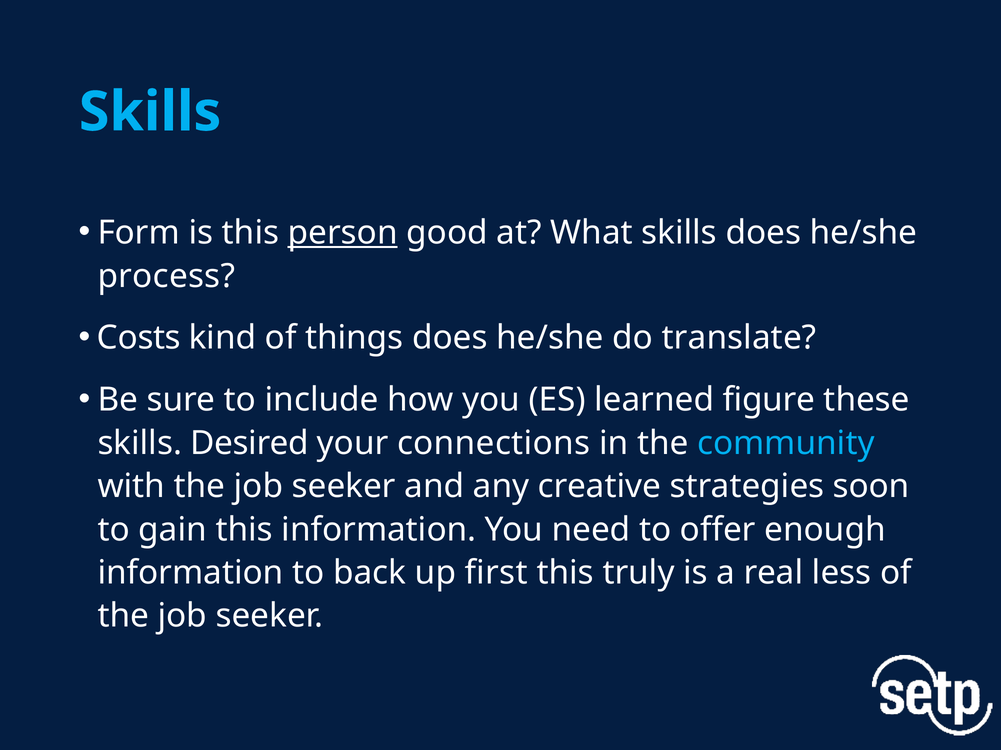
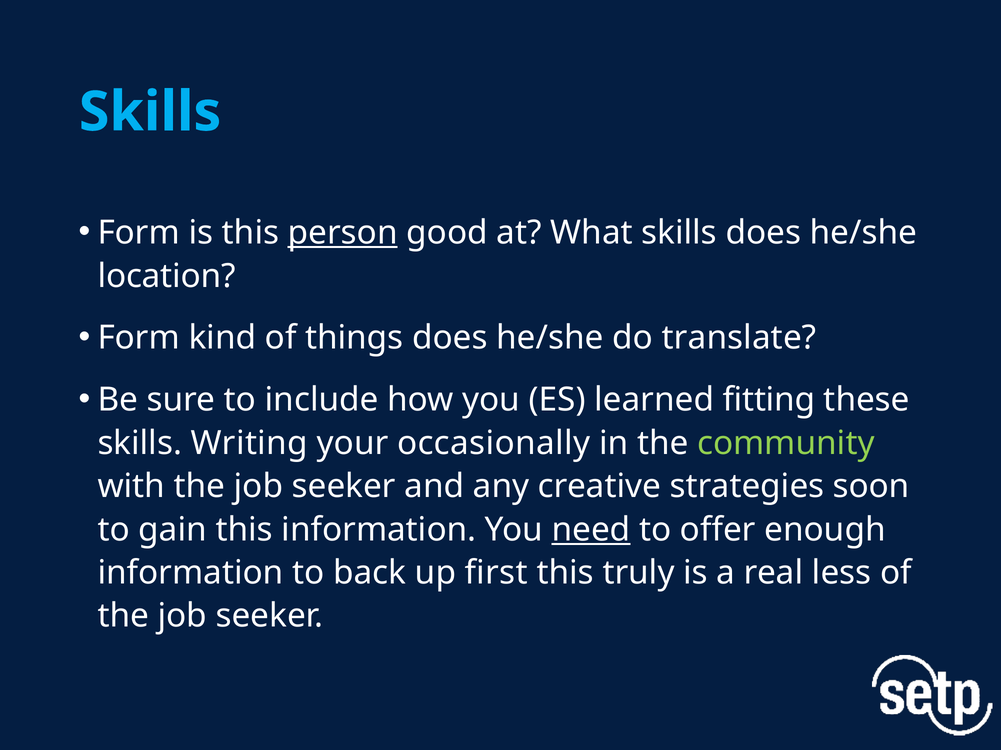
process: process -> location
Costs at (139, 338): Costs -> Form
figure: figure -> fitting
Desired: Desired -> Writing
connections: connections -> occasionally
community colour: light blue -> light green
need underline: none -> present
